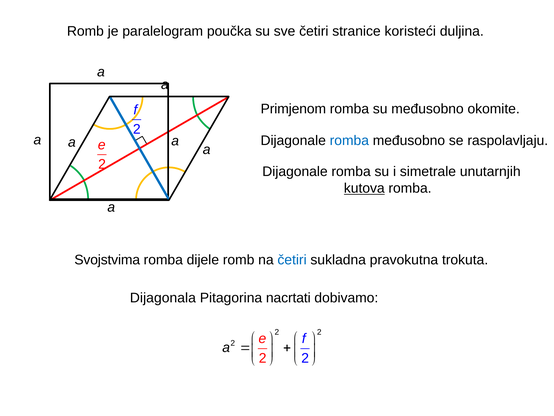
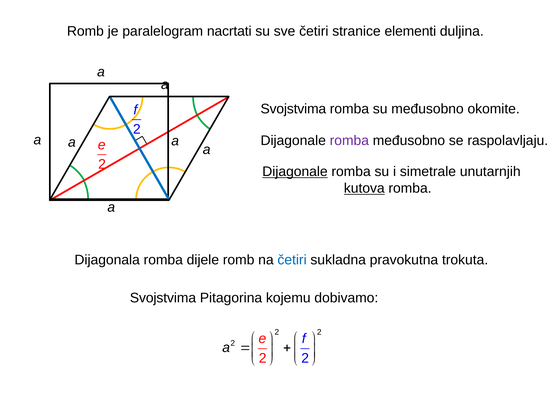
poučka: poučka -> nacrtati
koristeći: koristeći -> elementi
Primjenom at (293, 109): Primjenom -> Svojstvima
romba at (349, 140) colour: blue -> purple
Dijagonale at (295, 171) underline: none -> present
Svojstvima: Svojstvima -> Dijagonala
Dijagonala at (163, 298): Dijagonala -> Svojstvima
nacrtati: nacrtati -> kojemu
